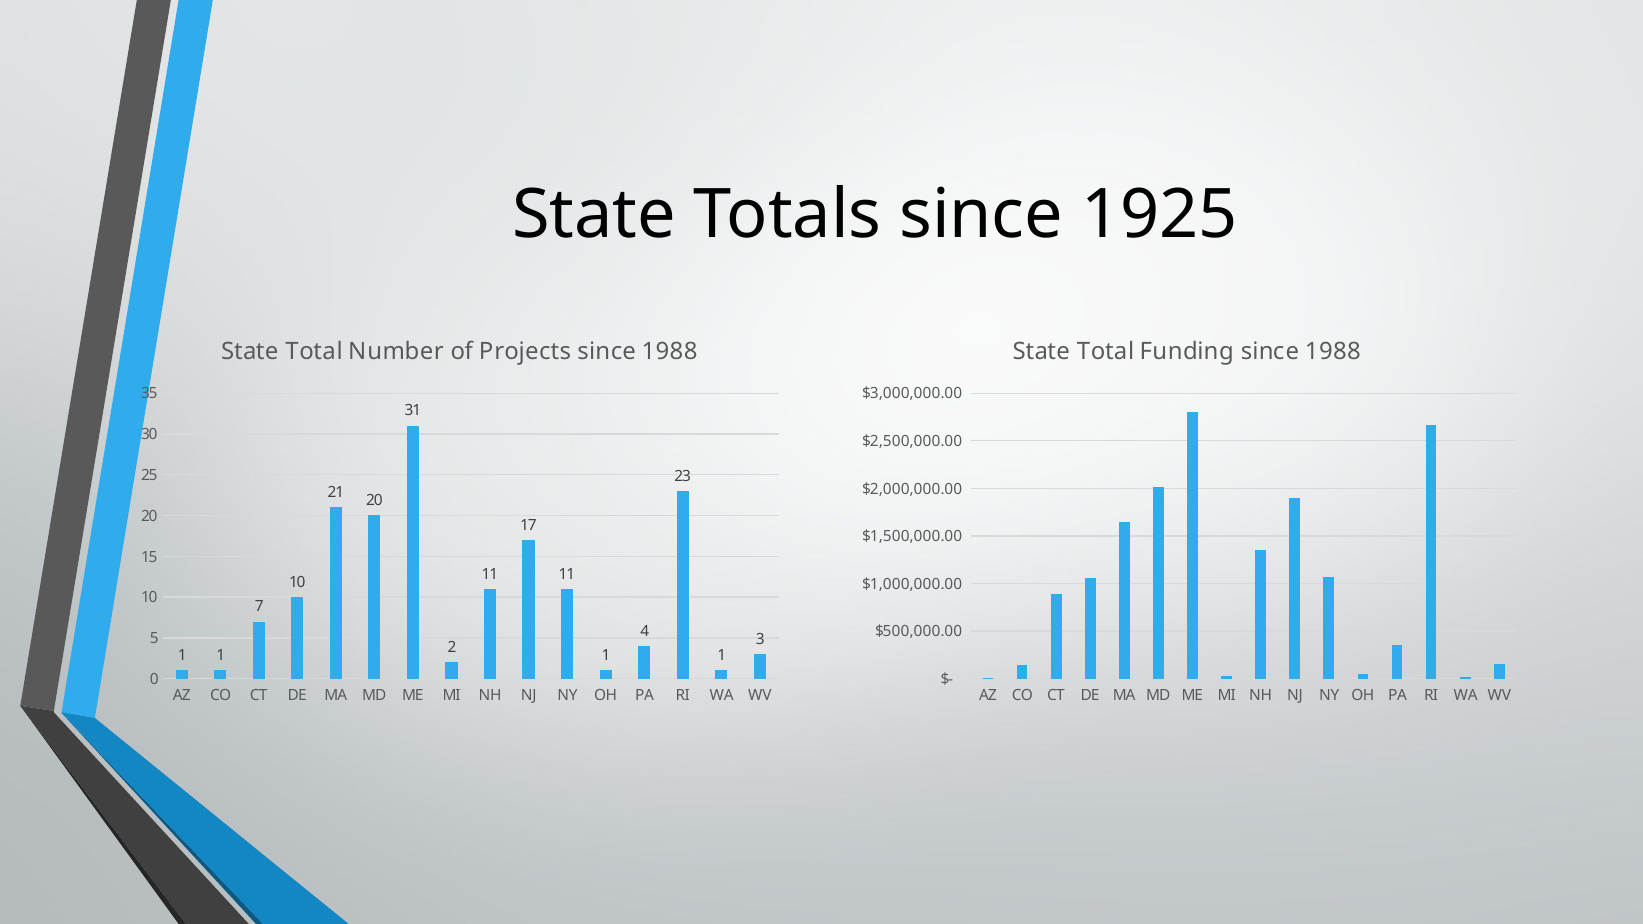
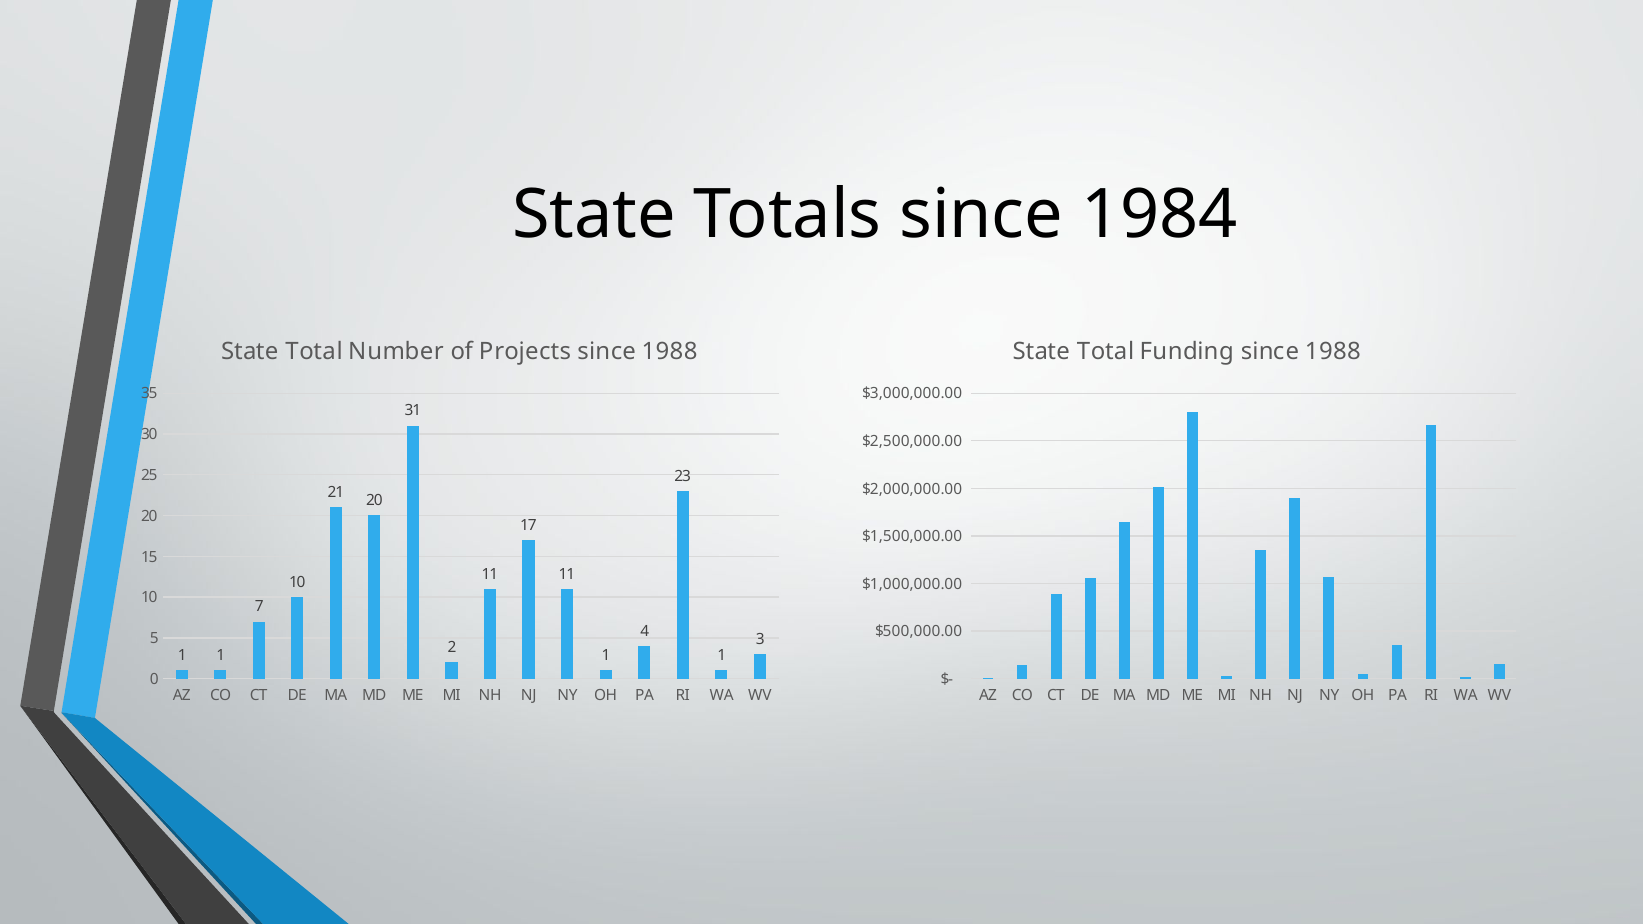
1925: 1925 -> 1984
